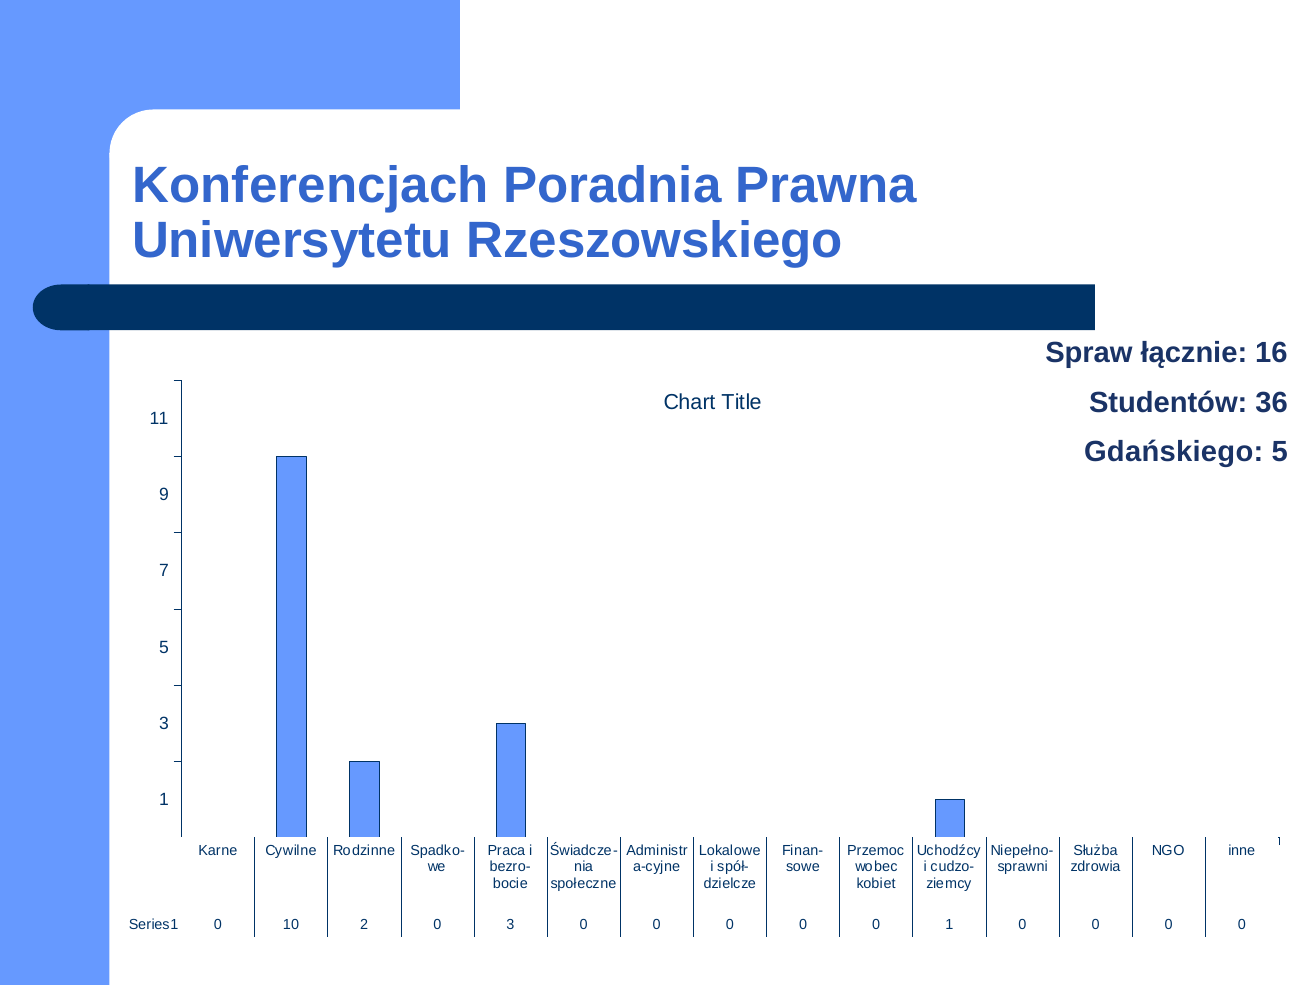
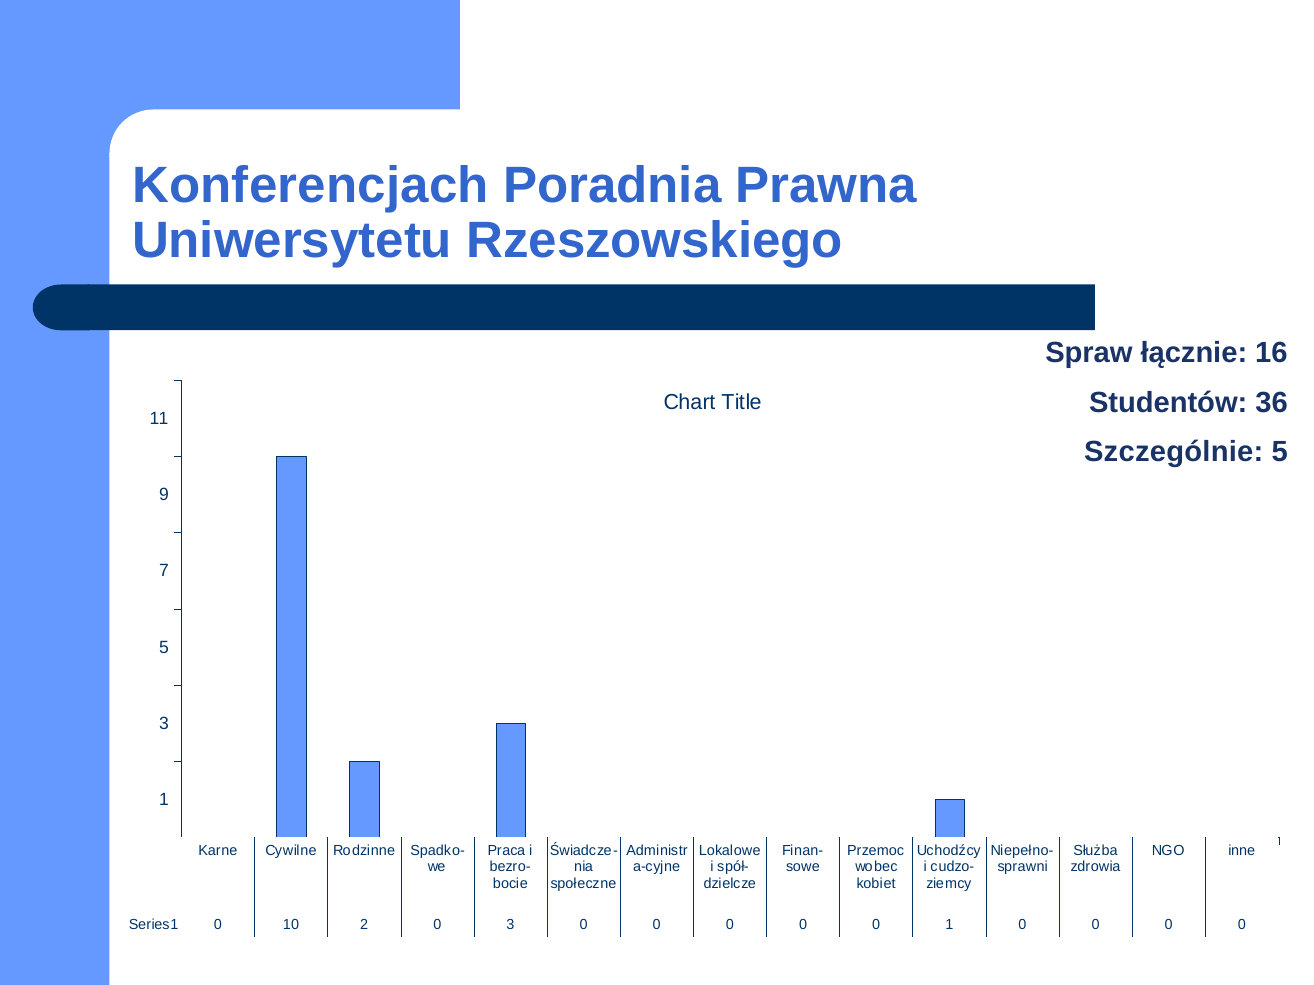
Gdańskiego: Gdańskiego -> Szczególnie
